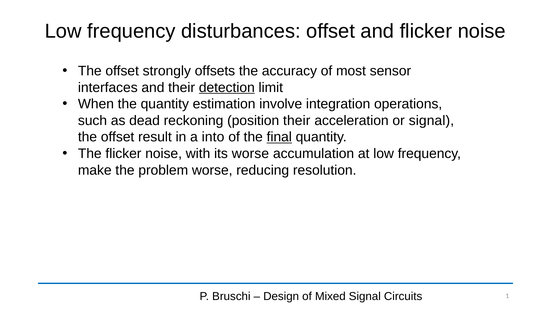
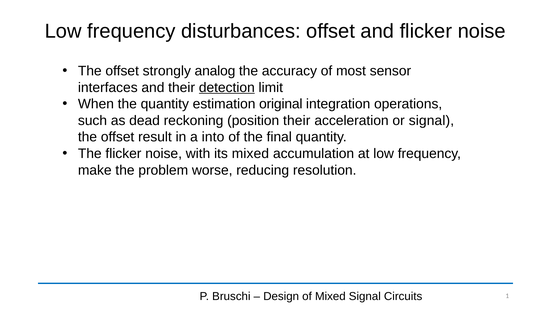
offsets: offsets -> analog
involve: involve -> original
final underline: present -> none
its worse: worse -> mixed
